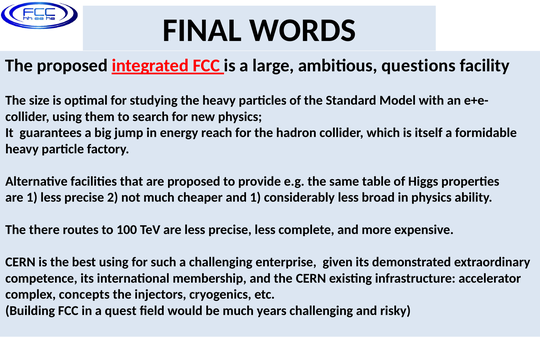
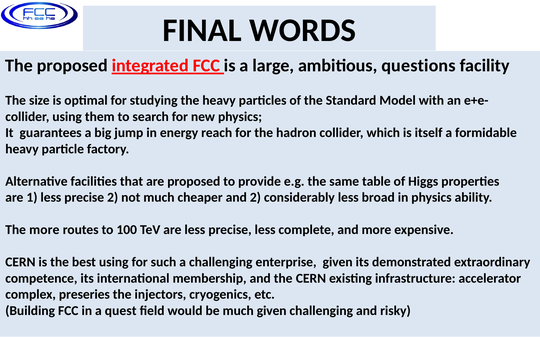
and 1: 1 -> 2
The there: there -> more
concepts: concepts -> preseries
much years: years -> given
